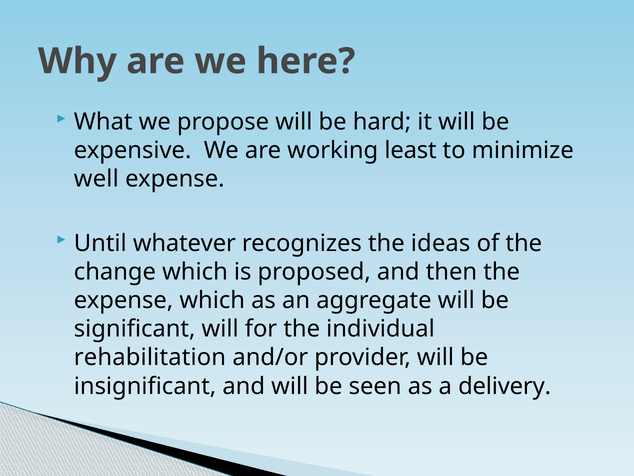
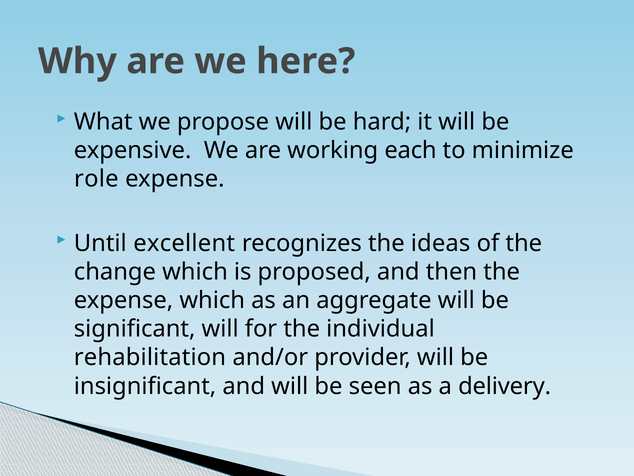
least: least -> each
well: well -> role
whatever: whatever -> excellent
